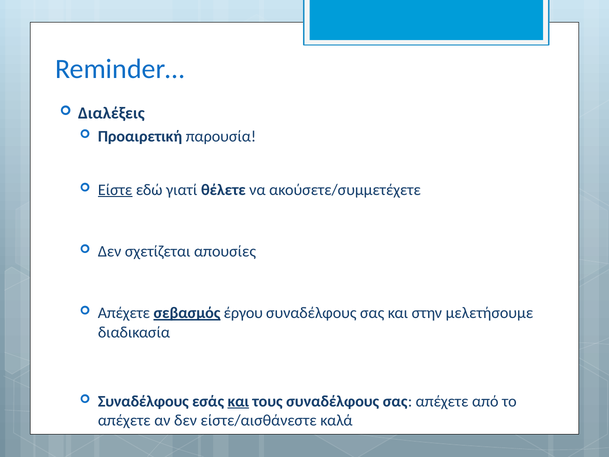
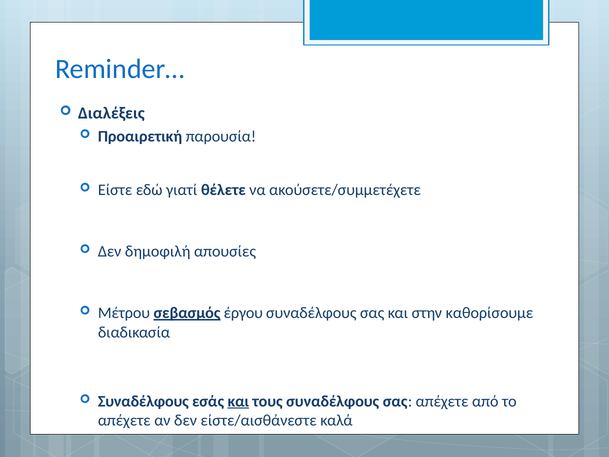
Είστε underline: present -> none
σχετίζεται: σχετίζεται -> δημοφιλή
Απέχετε at (124, 313): Απέχετε -> Μέτρου
μελετήσουμε: μελετήσουμε -> καθορίσουμε
